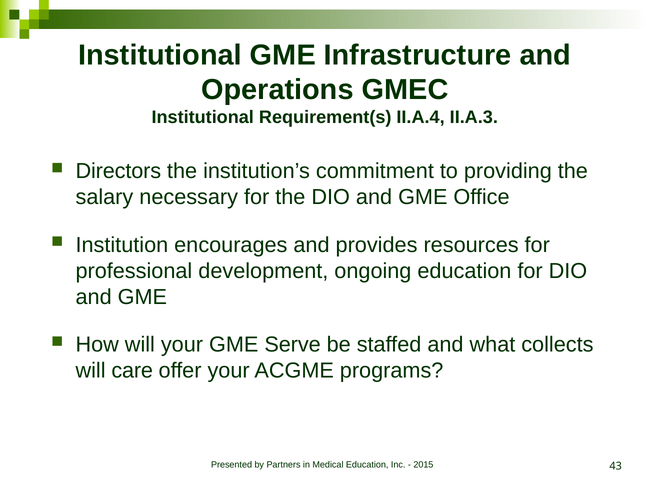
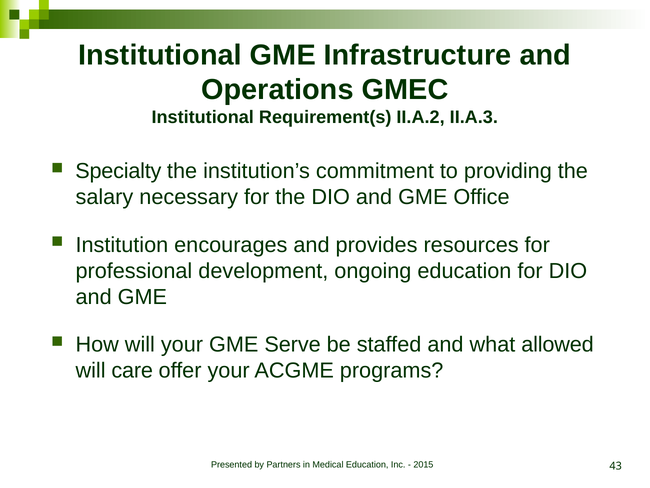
II.A.4: II.A.4 -> II.A.2
Directors: Directors -> Specialty
collects: collects -> allowed
